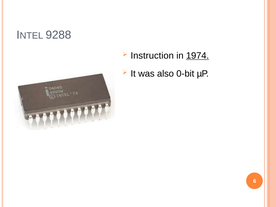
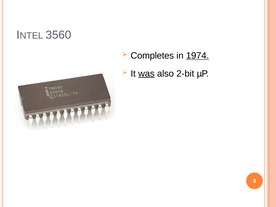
9288: 9288 -> 3560
Instruction: Instruction -> Completes
was underline: none -> present
0-bit: 0-bit -> 2-bit
